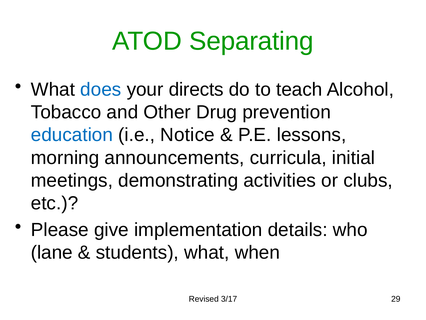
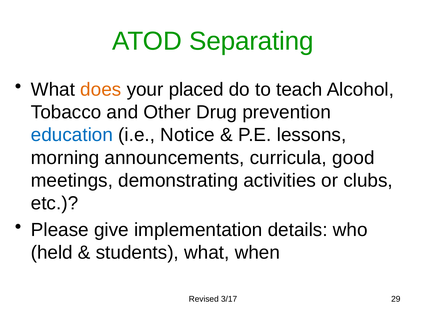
does colour: blue -> orange
directs: directs -> placed
initial: initial -> good
lane: lane -> held
